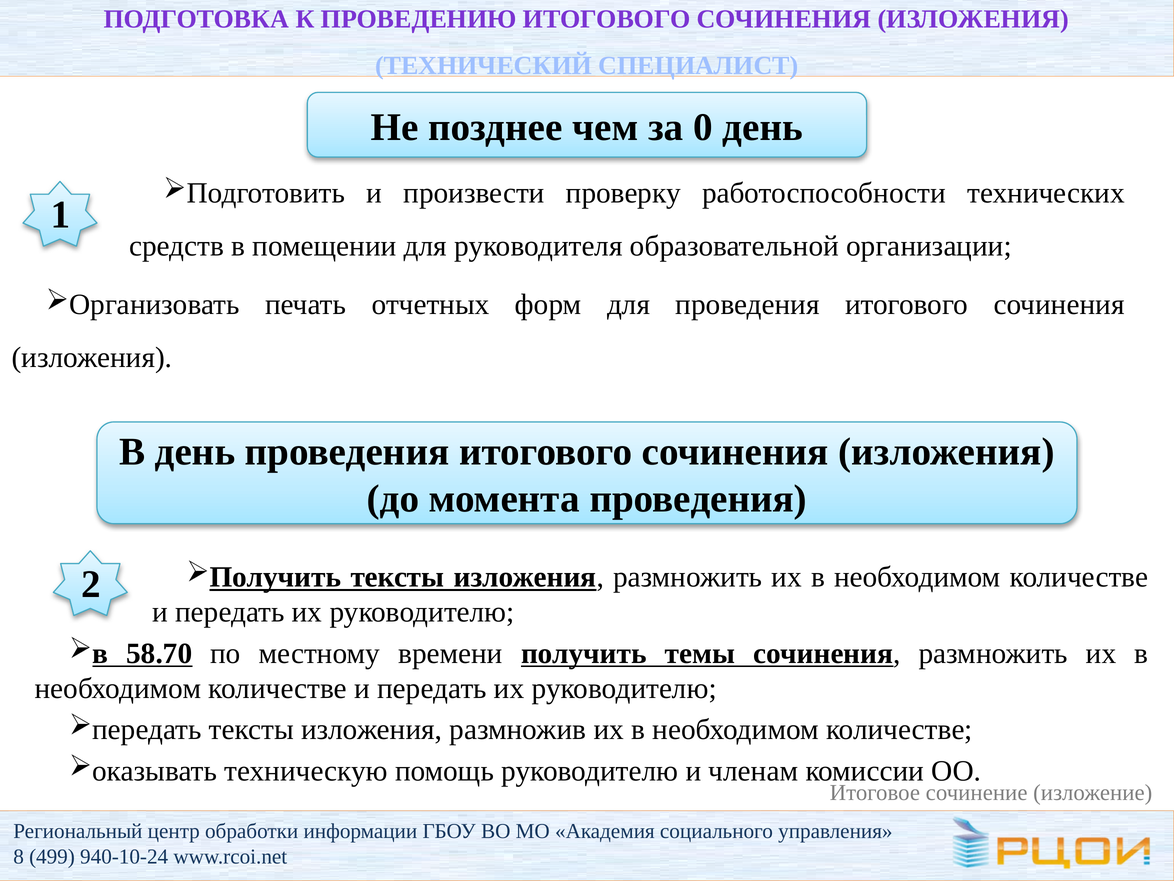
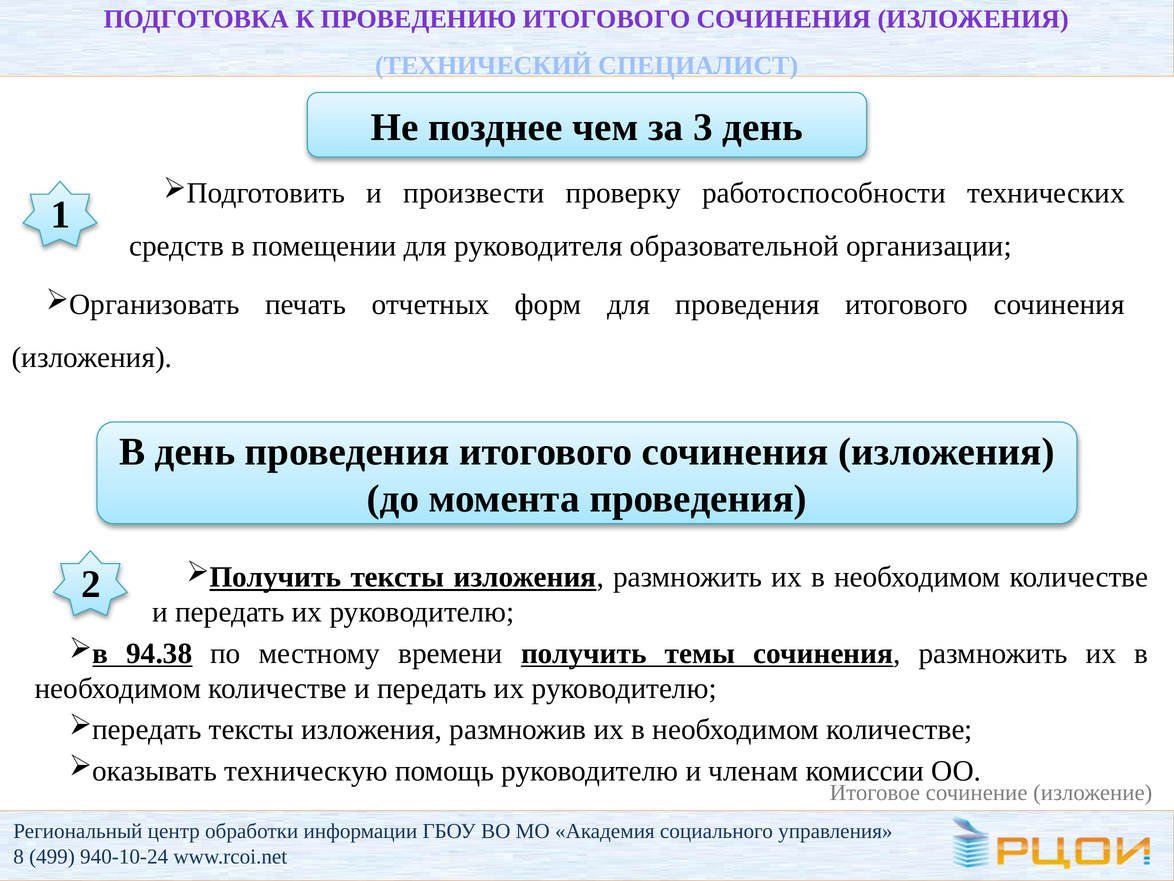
0: 0 -> 3
58.70: 58.70 -> 94.38
